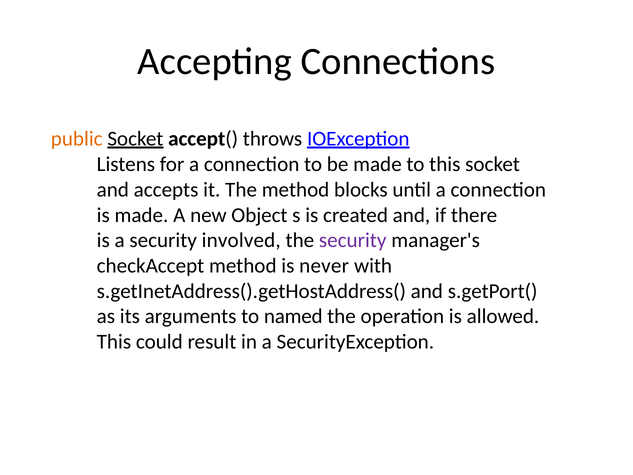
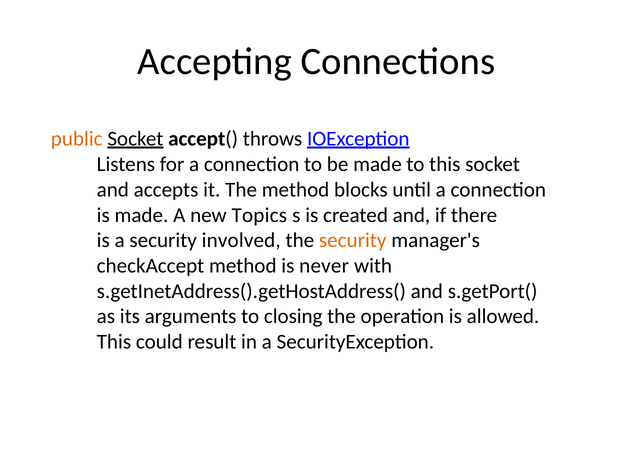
Object: Object -> Topics
security at (353, 240) colour: purple -> orange
named: named -> closing
